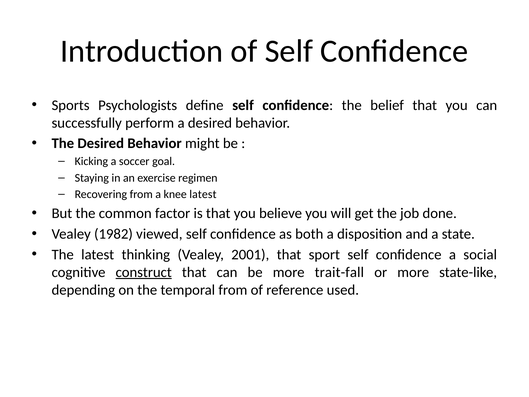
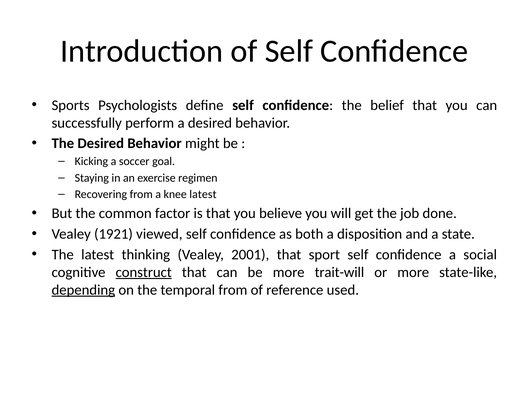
1982: 1982 -> 1921
trait-fall: trait-fall -> trait-will
depending underline: none -> present
